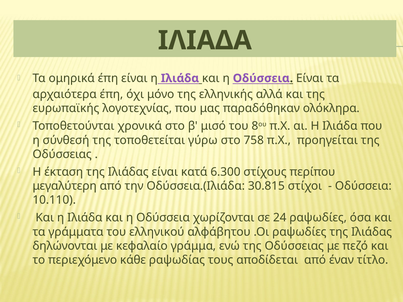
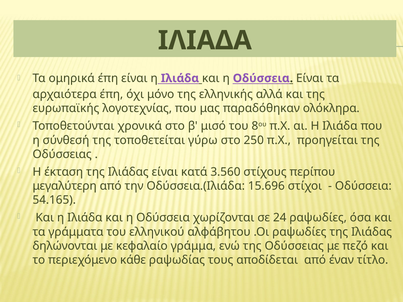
758: 758 -> 250
6.300: 6.300 -> 3.560
30.815: 30.815 -> 15.696
10.110: 10.110 -> 54.165
